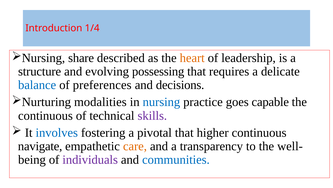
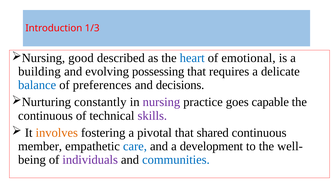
1/4: 1/4 -> 1/3
share: share -> good
heart colour: orange -> blue
leadership: leadership -> emotional
structure: structure -> building
modalities: modalities -> constantly
nursing colour: blue -> purple
involves colour: blue -> orange
higher: higher -> shared
navigate: navigate -> member
care colour: orange -> blue
transparency: transparency -> development
